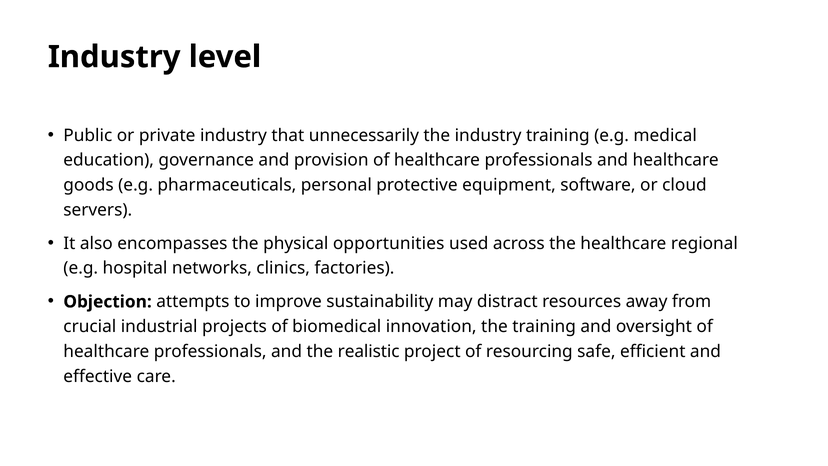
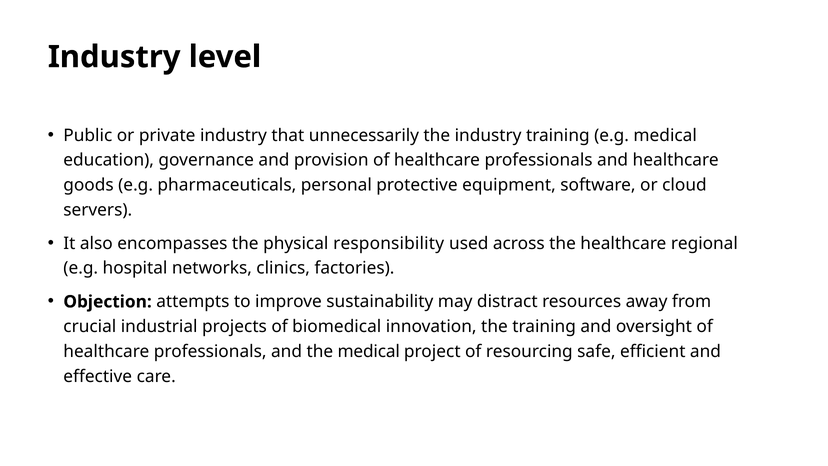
opportunities: opportunities -> responsibility
the realistic: realistic -> medical
